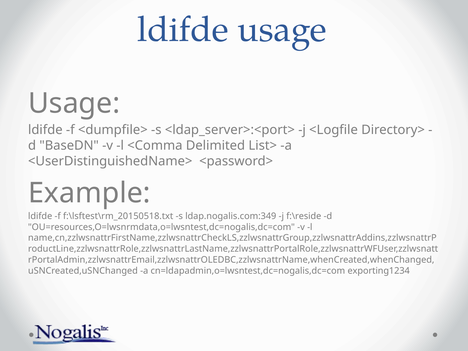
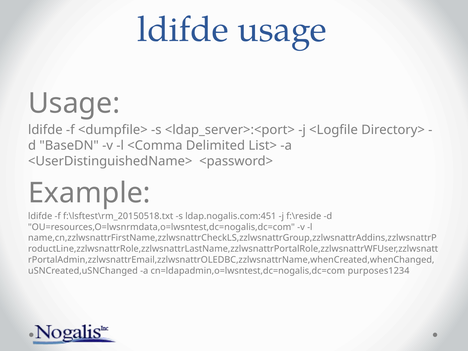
ldap.nogalis.com:349: ldap.nogalis.com:349 -> ldap.nogalis.com:451
exporting1234: exporting1234 -> purposes1234
